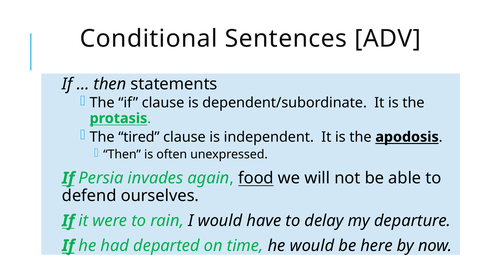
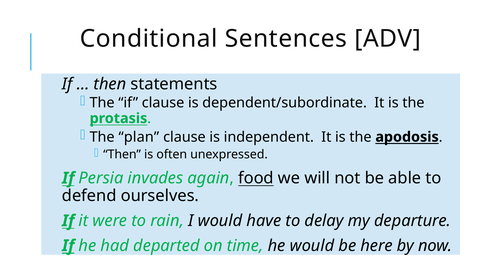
tired: tired -> plan
